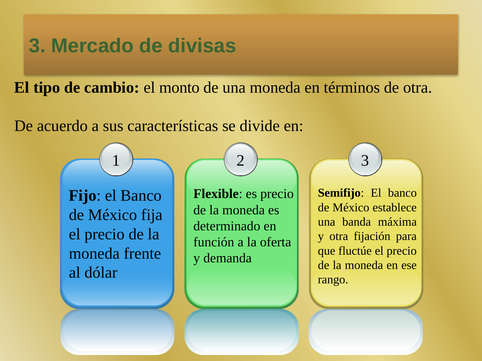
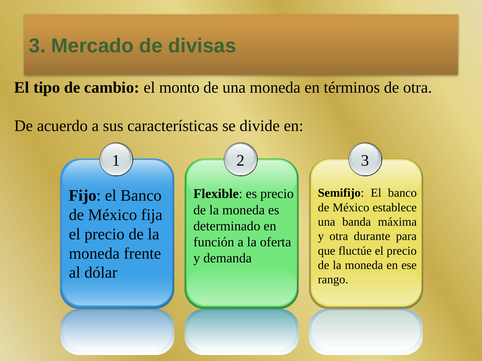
fijación: fijación -> durante
